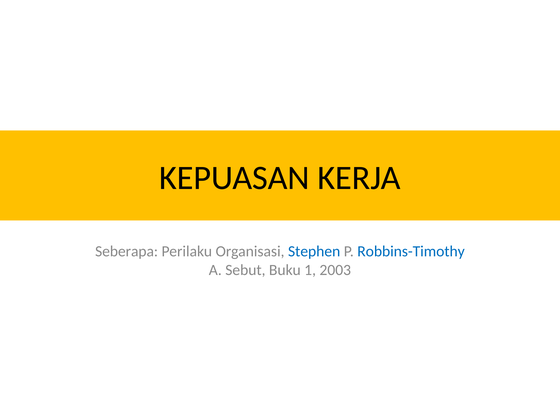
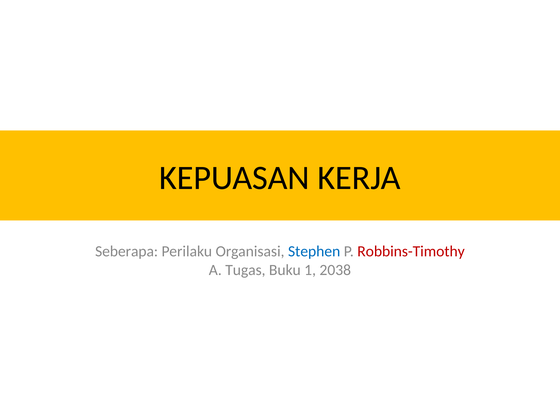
Robbins-Timothy colour: blue -> red
Sebut: Sebut -> Tugas
2003: 2003 -> 2038
